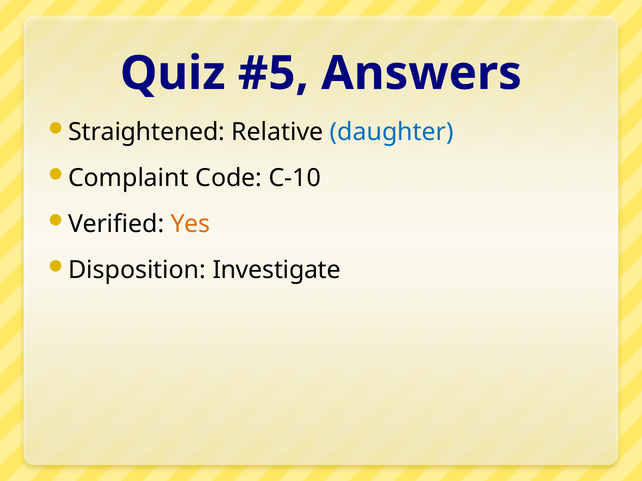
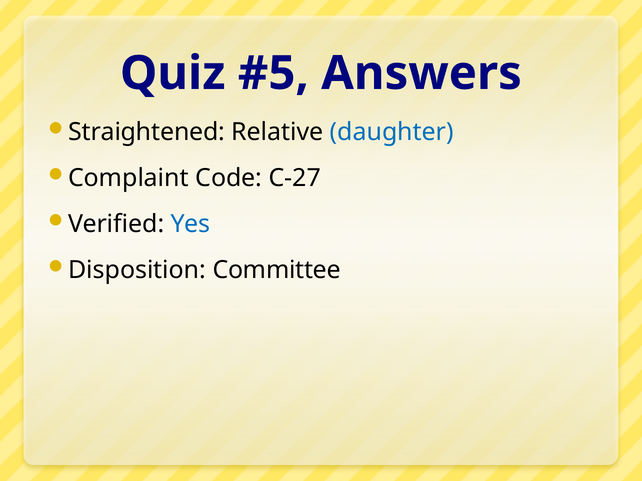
C-10: C-10 -> C-27
Yes colour: orange -> blue
Investigate: Investigate -> Committee
